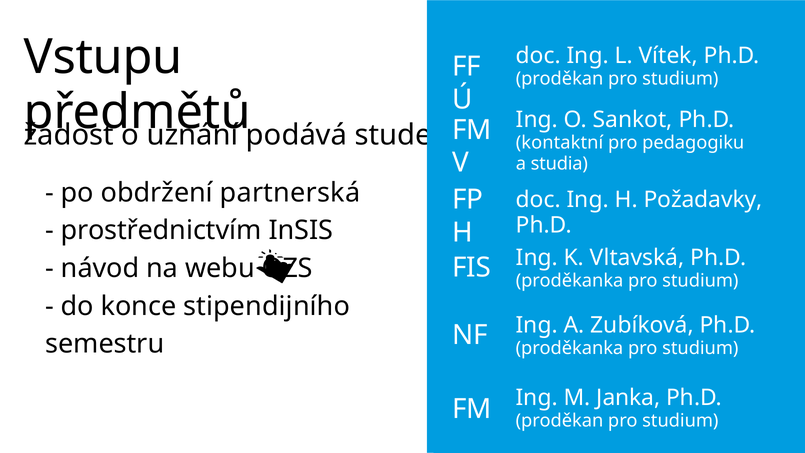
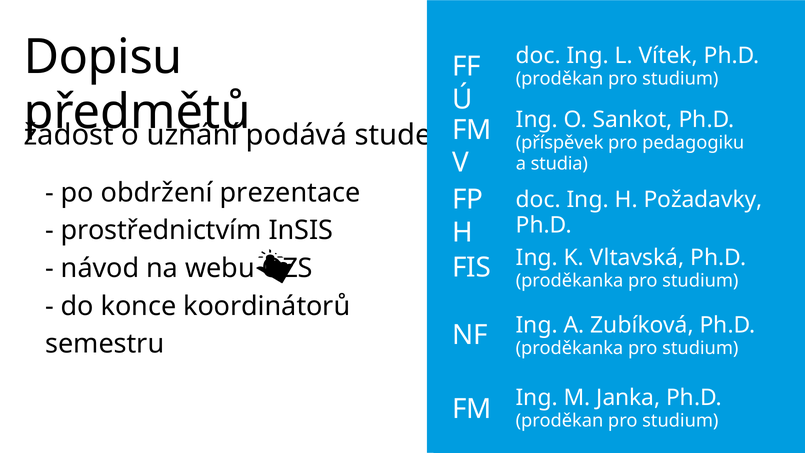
Vstupu: Vstupu -> Dopisu
kontaktní: kontaktní -> příspěvek
partnerská: partnerská -> prezentace
stipendijního: stipendijního -> koordinátorů
